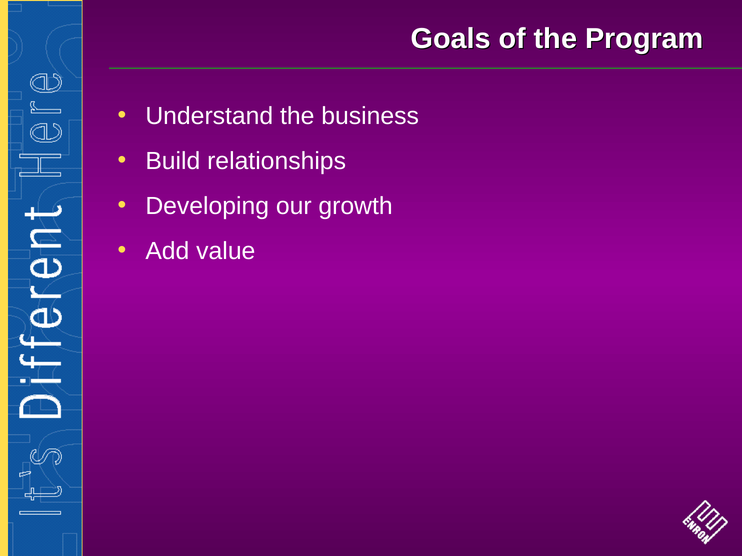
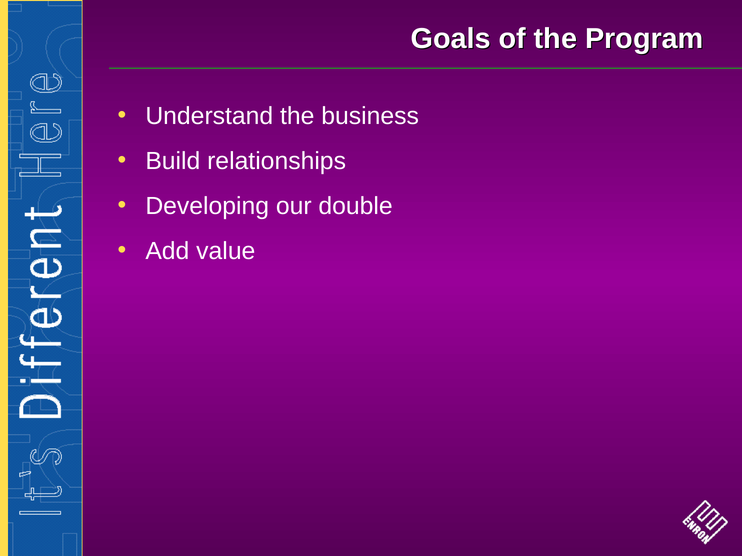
growth: growth -> double
